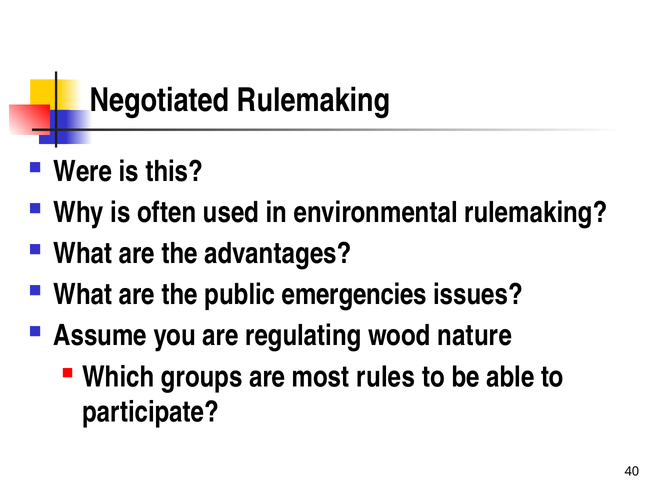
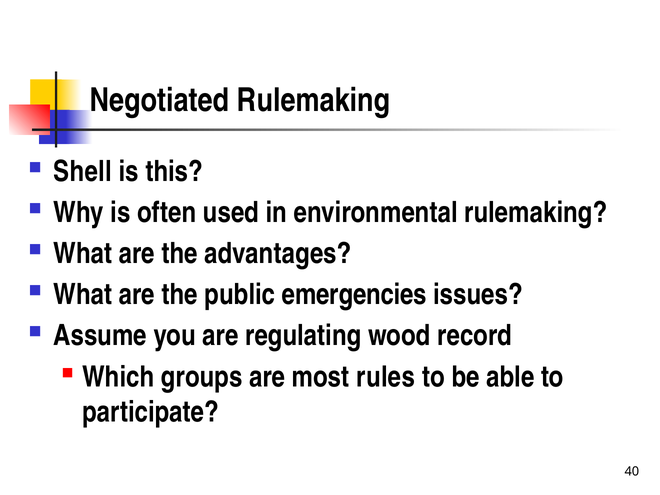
Were: Were -> Shell
nature: nature -> record
